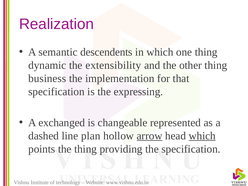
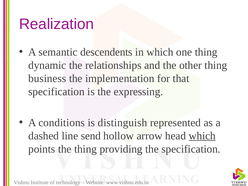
extensibility: extensibility -> relationships
exchanged: exchanged -> conditions
changeable: changeable -> distinguish
plan: plan -> send
arrow underline: present -> none
